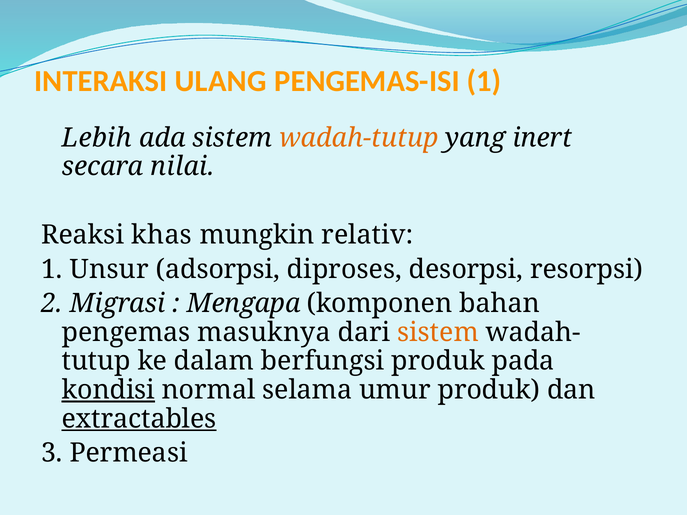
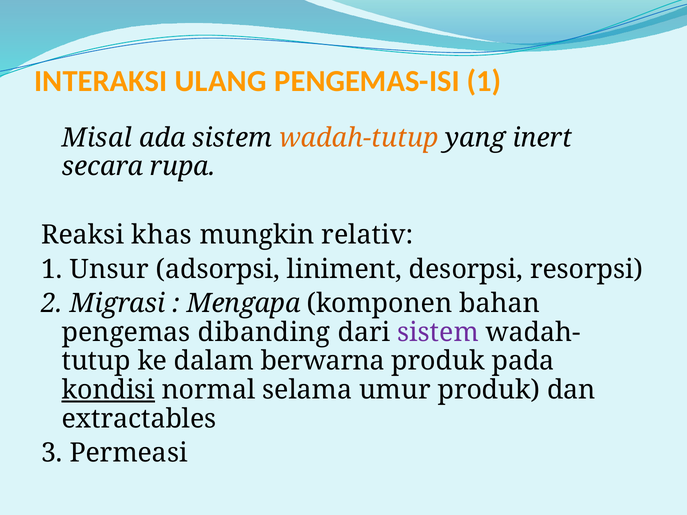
Lebih: Lebih -> Misal
nilai: nilai -> rupa
diproses: diproses -> liniment
masuknya: masuknya -> dibanding
sistem at (438, 332) colour: orange -> purple
berfungsi: berfungsi -> berwarna
extractables underline: present -> none
